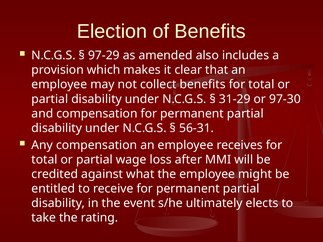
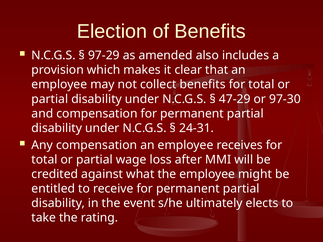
31-29: 31-29 -> 47-29
56-31: 56-31 -> 24-31
